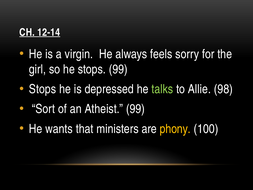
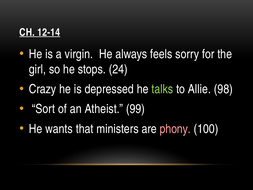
stops 99: 99 -> 24
Stops at (42, 89): Stops -> Crazy
phony colour: yellow -> pink
